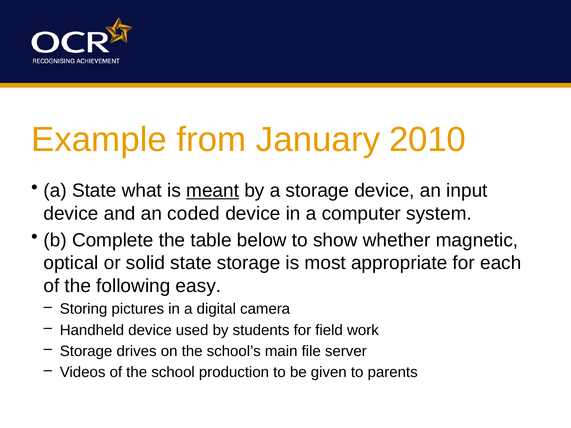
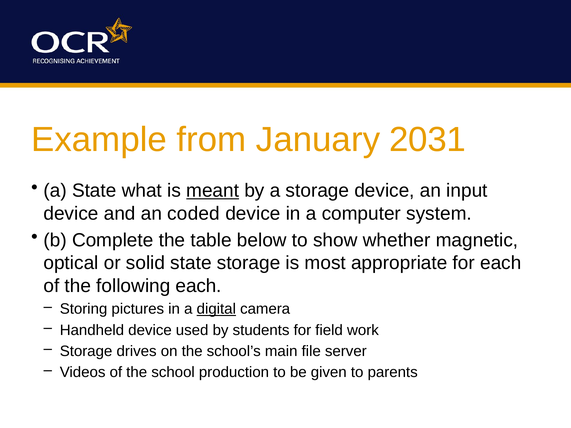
2010: 2010 -> 2031
following easy: easy -> each
digital underline: none -> present
